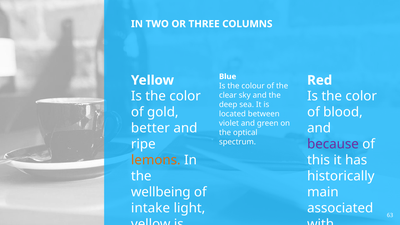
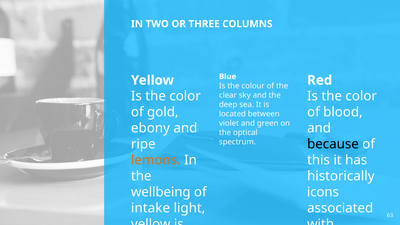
better: better -> ebony
because colour: purple -> black
main: main -> icons
